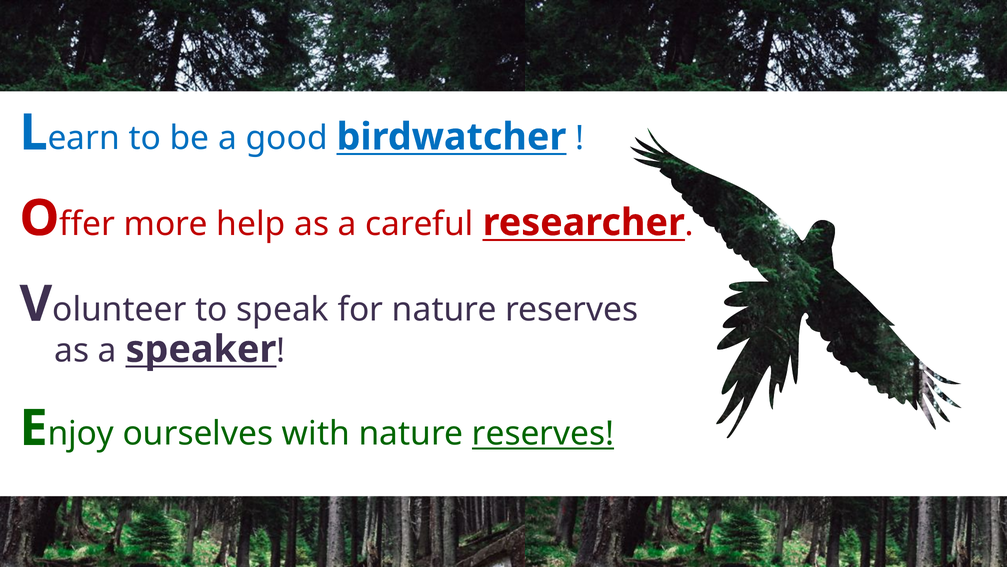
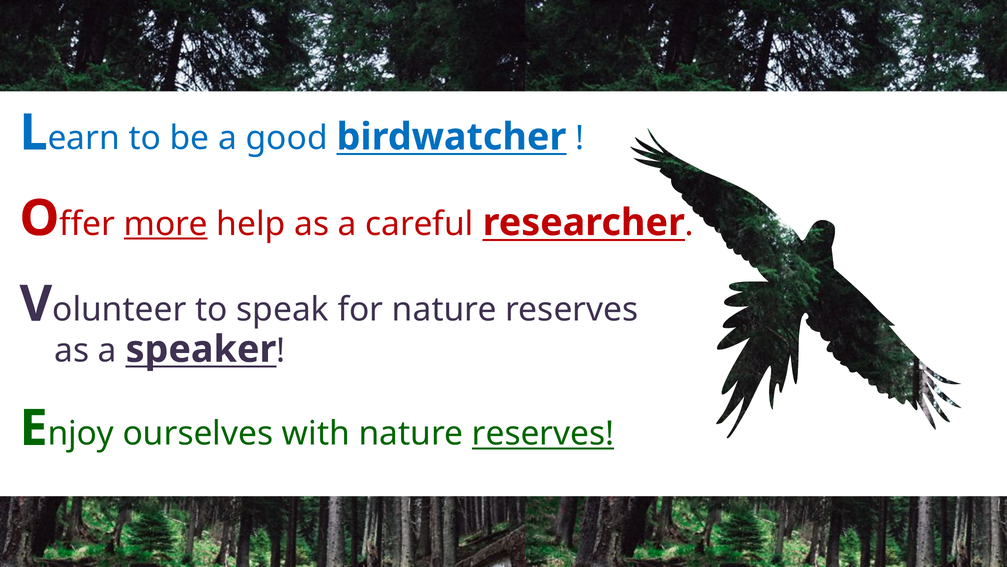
more underline: none -> present
